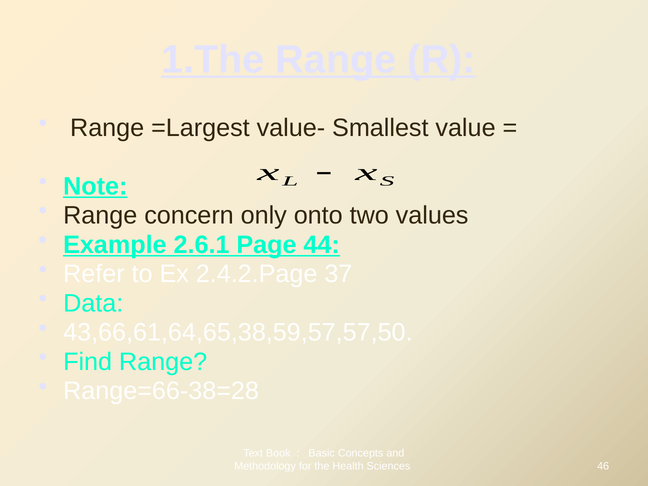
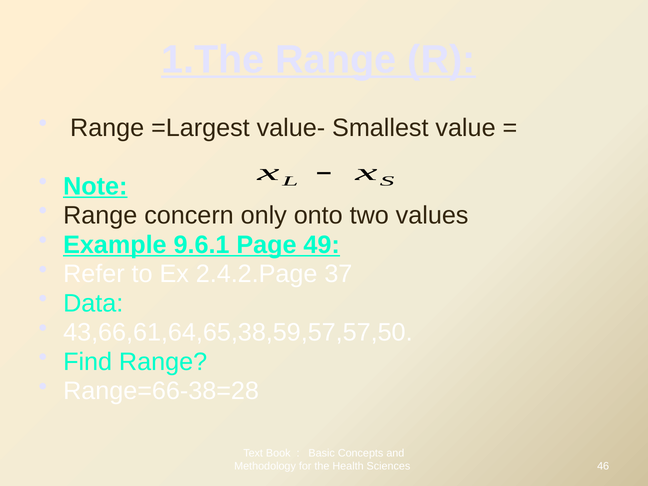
2.6.1: 2.6.1 -> 9.6.1
44: 44 -> 49
